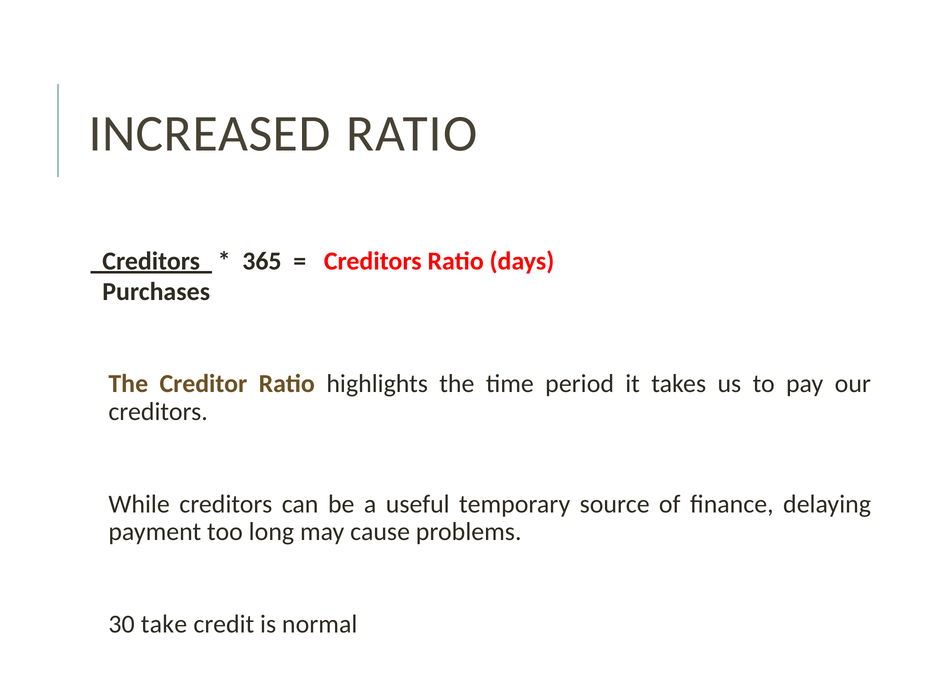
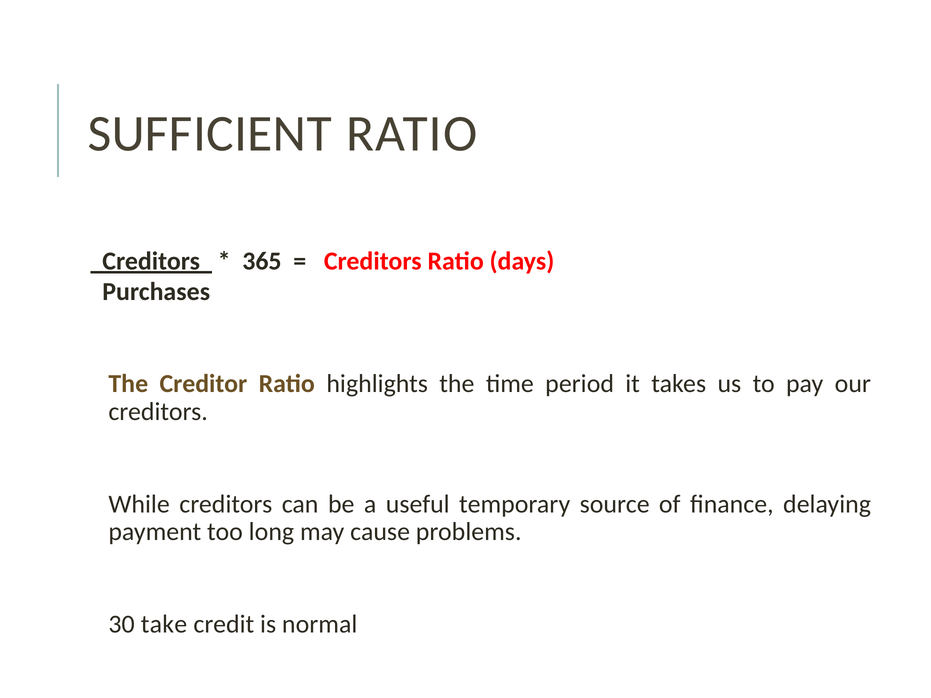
INCREASED: INCREASED -> SUFFICIENT
